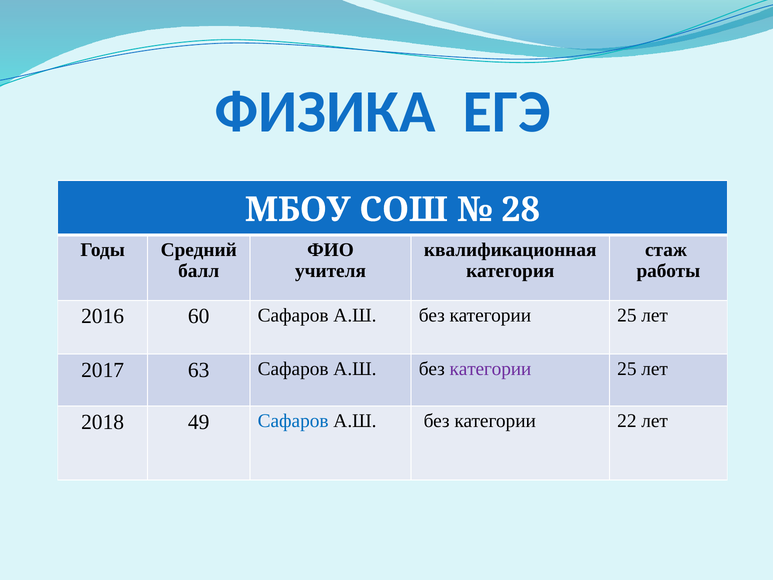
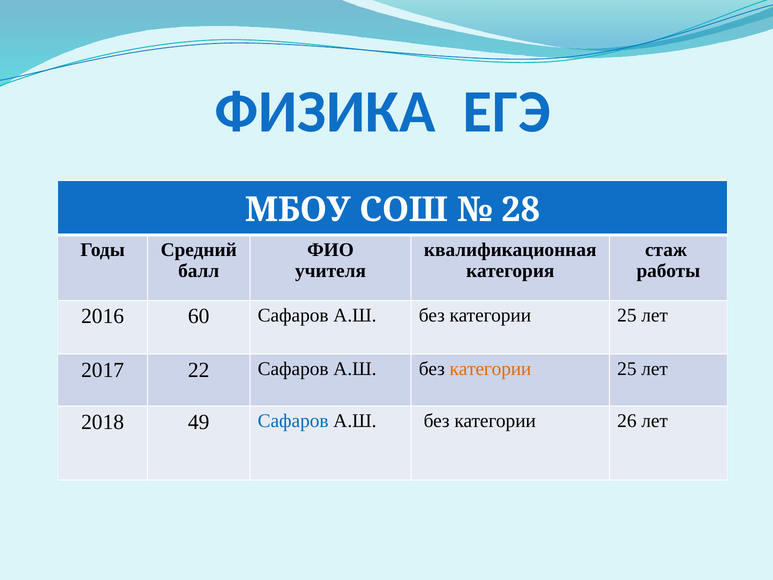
63: 63 -> 22
категории at (490, 369) colour: purple -> orange
22: 22 -> 26
